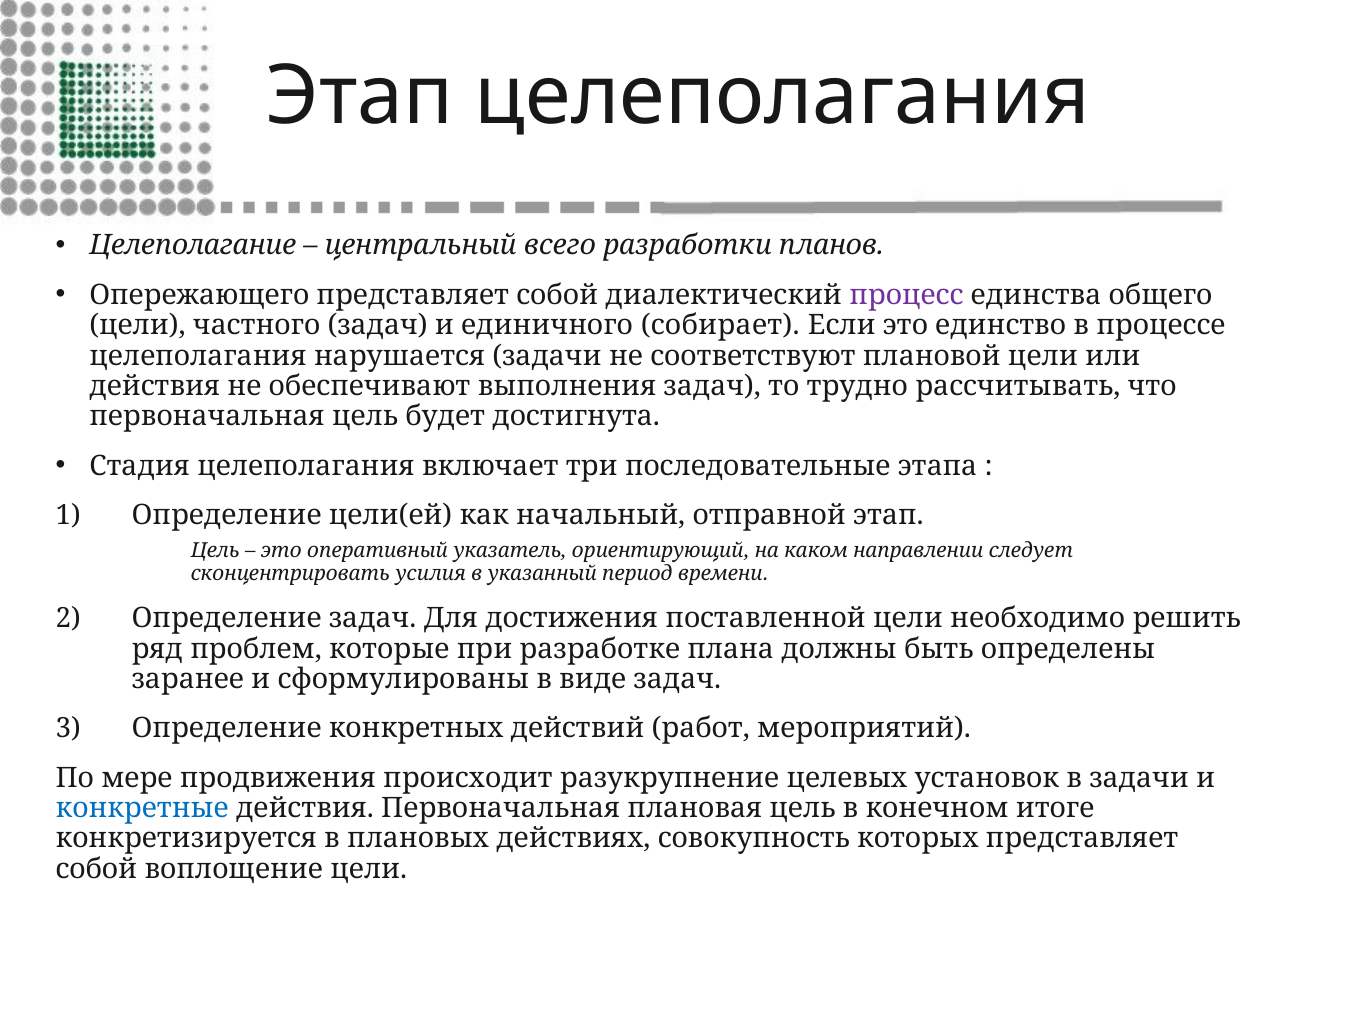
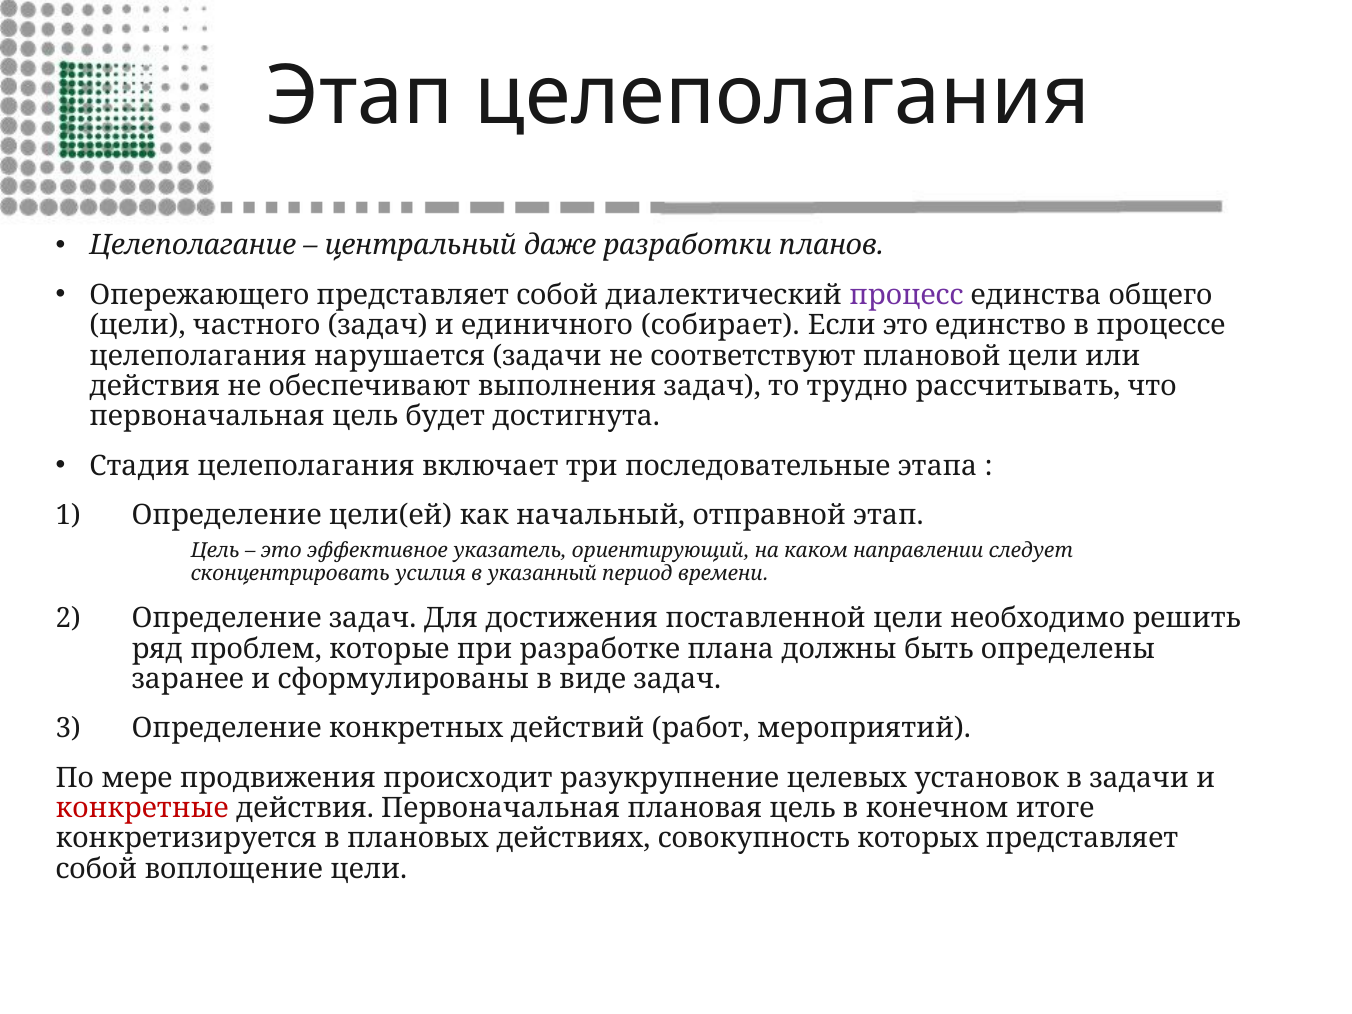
всего: всего -> даже
оперативный: оперативный -> эффективное
конкретные colour: blue -> red
